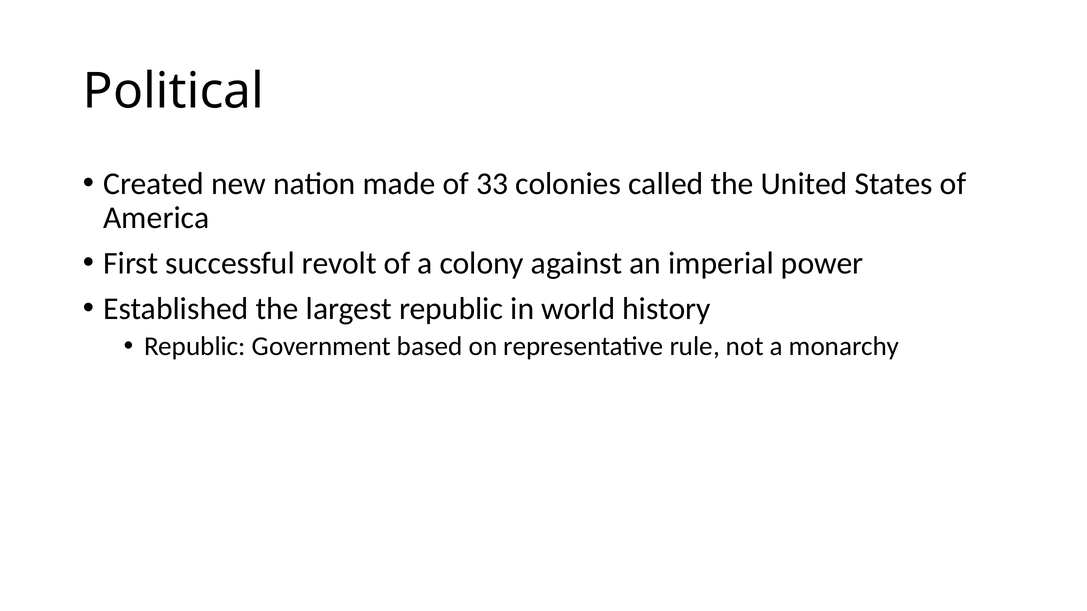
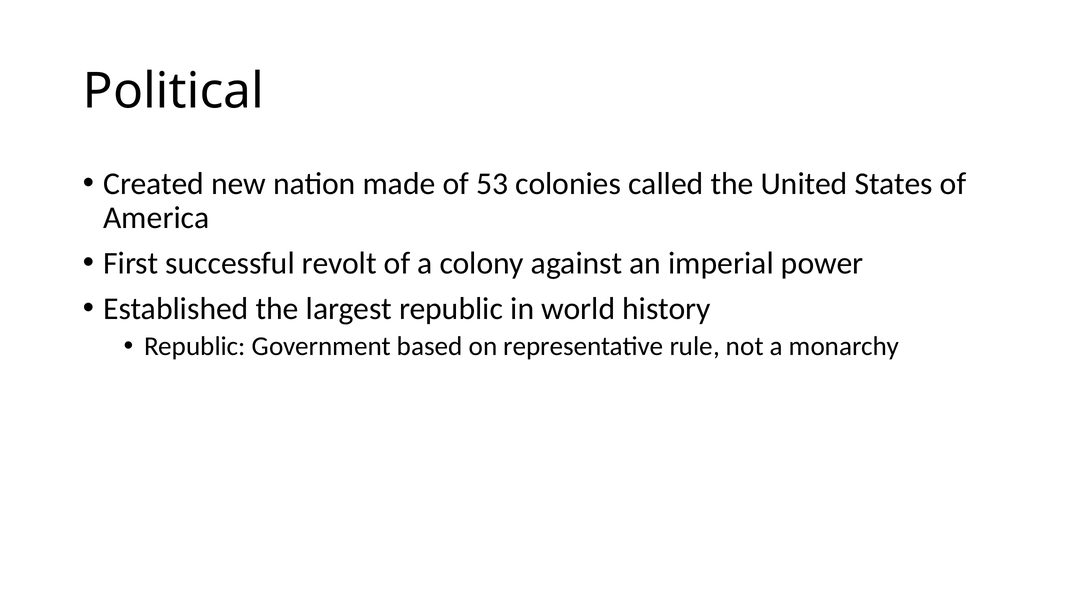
33: 33 -> 53
